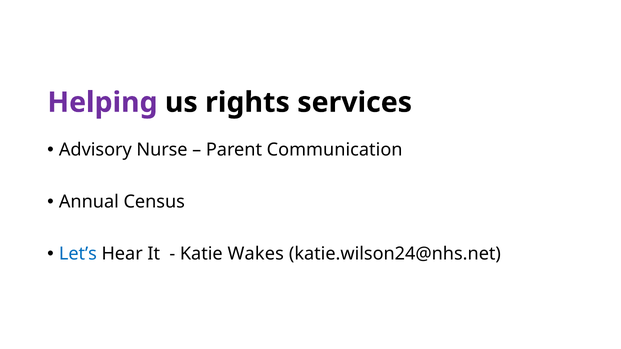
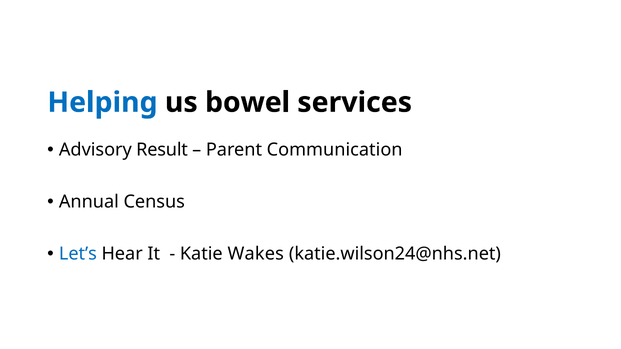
Helping colour: purple -> blue
rights: rights -> bowel
Nurse: Nurse -> Result
